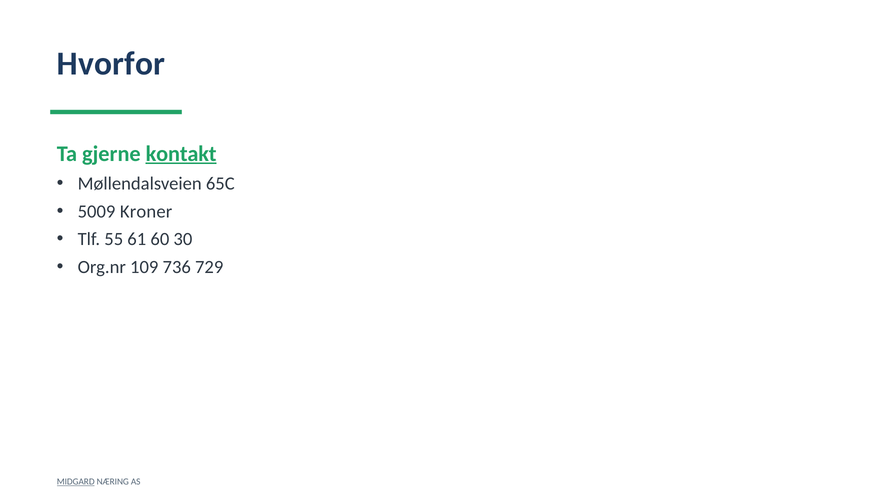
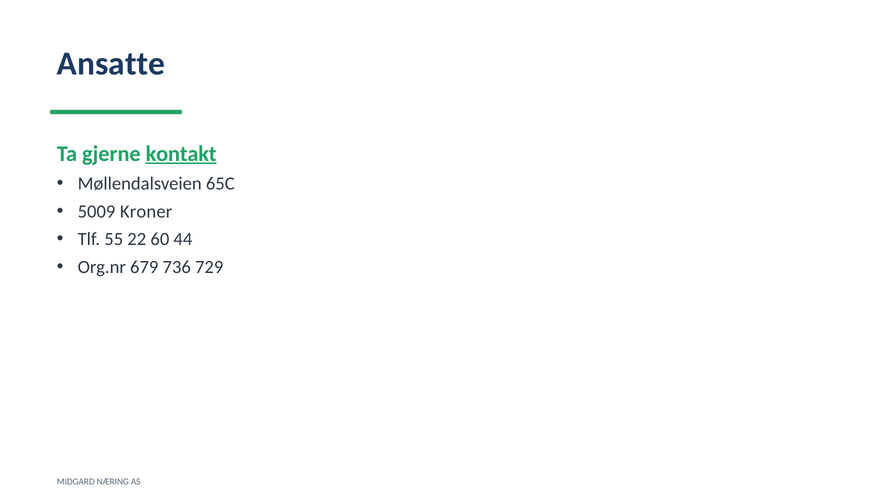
Hvorfor: Hvorfor -> Ansatte
61: 61 -> 22
30: 30 -> 44
109: 109 -> 679
MIDGARD underline: present -> none
